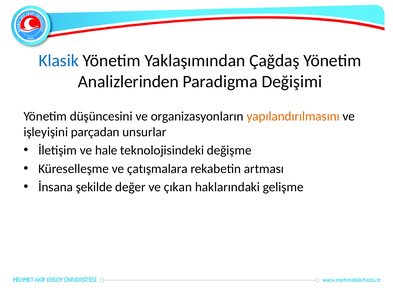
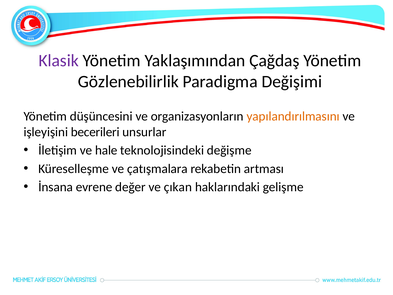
Klasik colour: blue -> purple
Analizlerinden: Analizlerinden -> Gözlenebilirlik
parçadan: parçadan -> becerileri
şekilde: şekilde -> evrene
